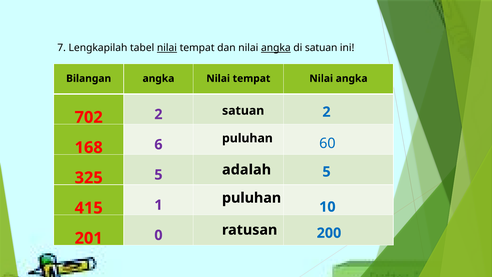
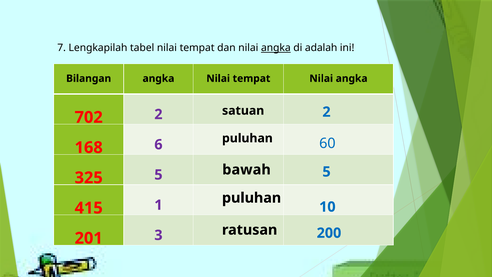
nilai at (167, 48) underline: present -> none
di satuan: satuan -> adalah
adalah: adalah -> bawah
0: 0 -> 3
